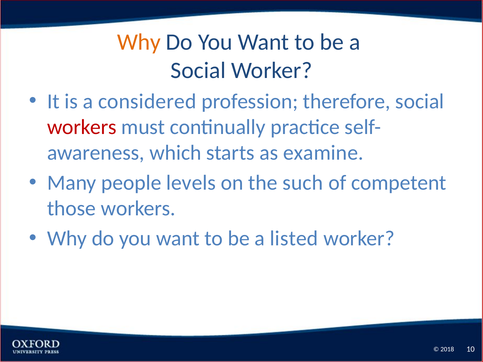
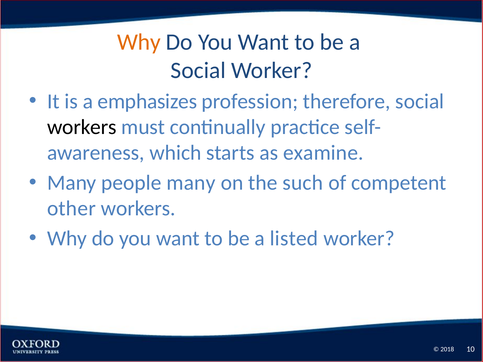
considered: considered -> emphasizes
workers at (82, 127) colour: red -> black
people levels: levels -> many
those: those -> other
